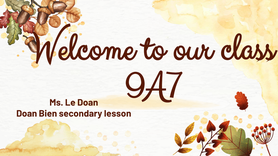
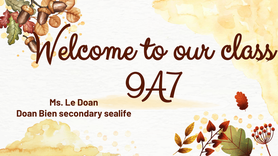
lesson: lesson -> sealife
